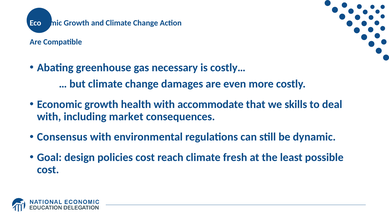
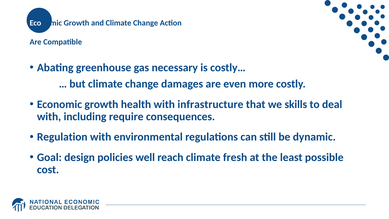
accommodate: accommodate -> infrastructure
market: market -> require
Consensus: Consensus -> Regulation
policies cost: cost -> well
